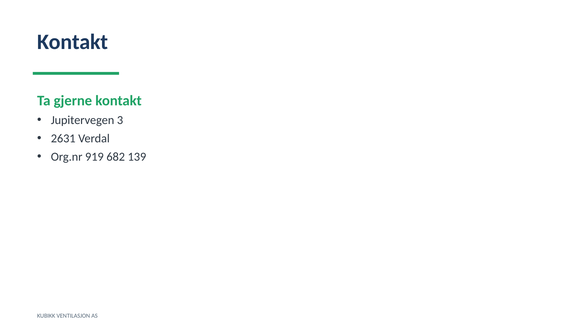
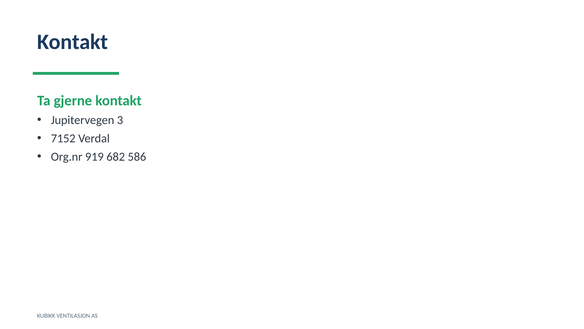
2631: 2631 -> 7152
139: 139 -> 586
